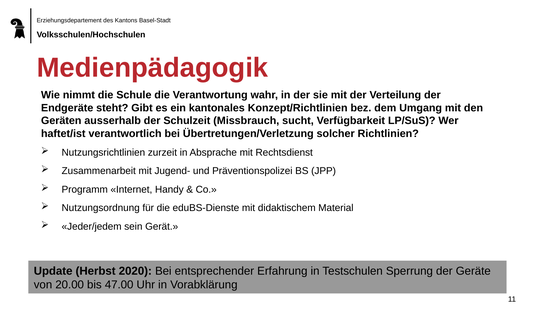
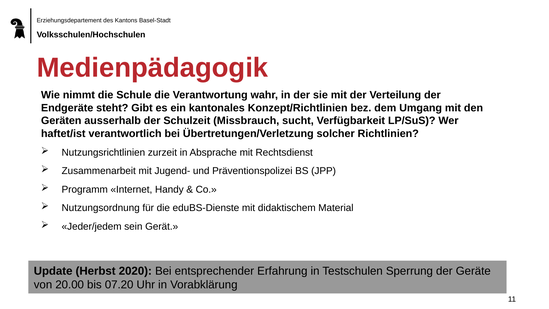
47.00: 47.00 -> 07.20
